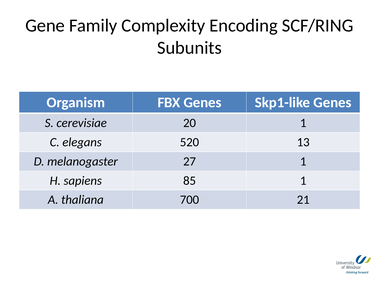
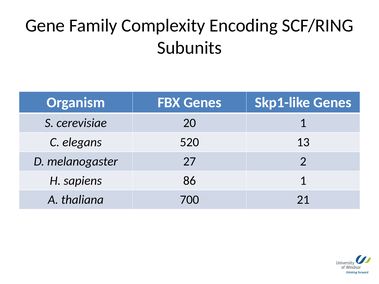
27 1: 1 -> 2
85: 85 -> 86
